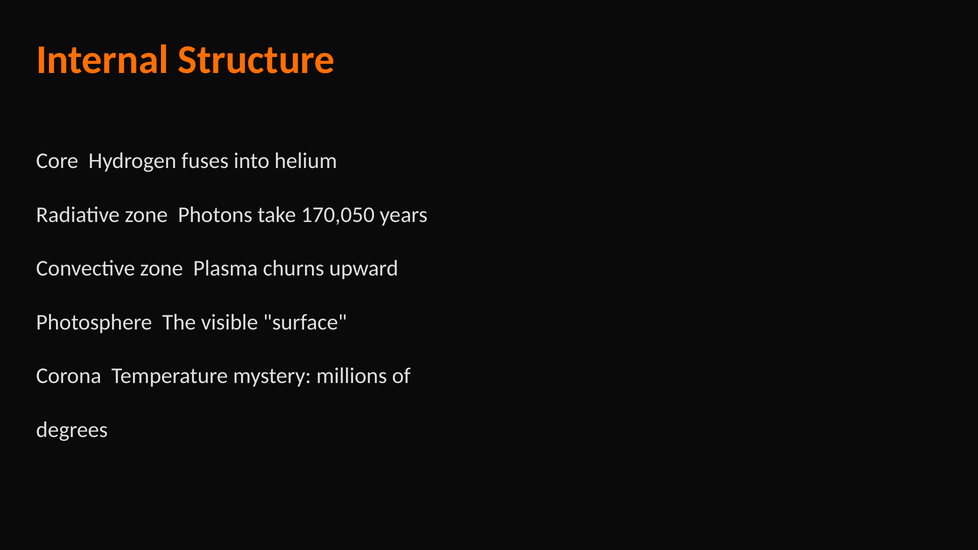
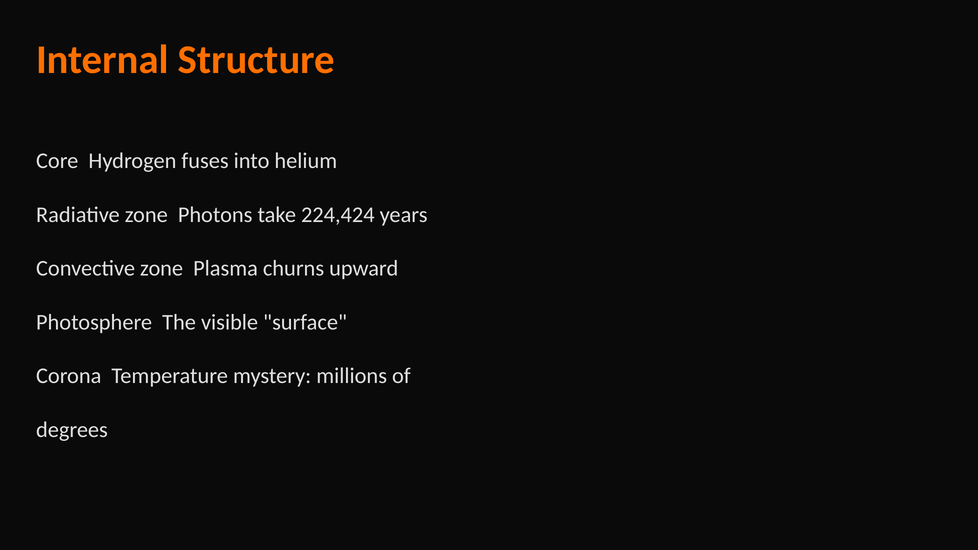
170,050: 170,050 -> 224,424
